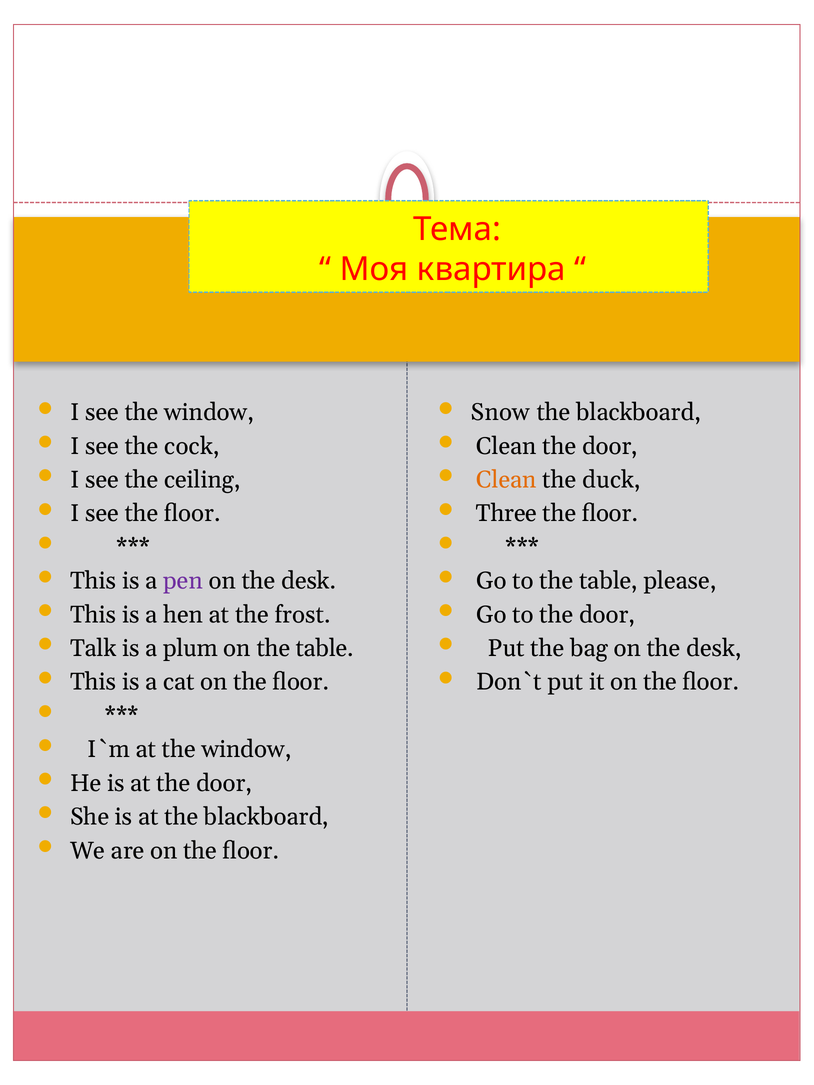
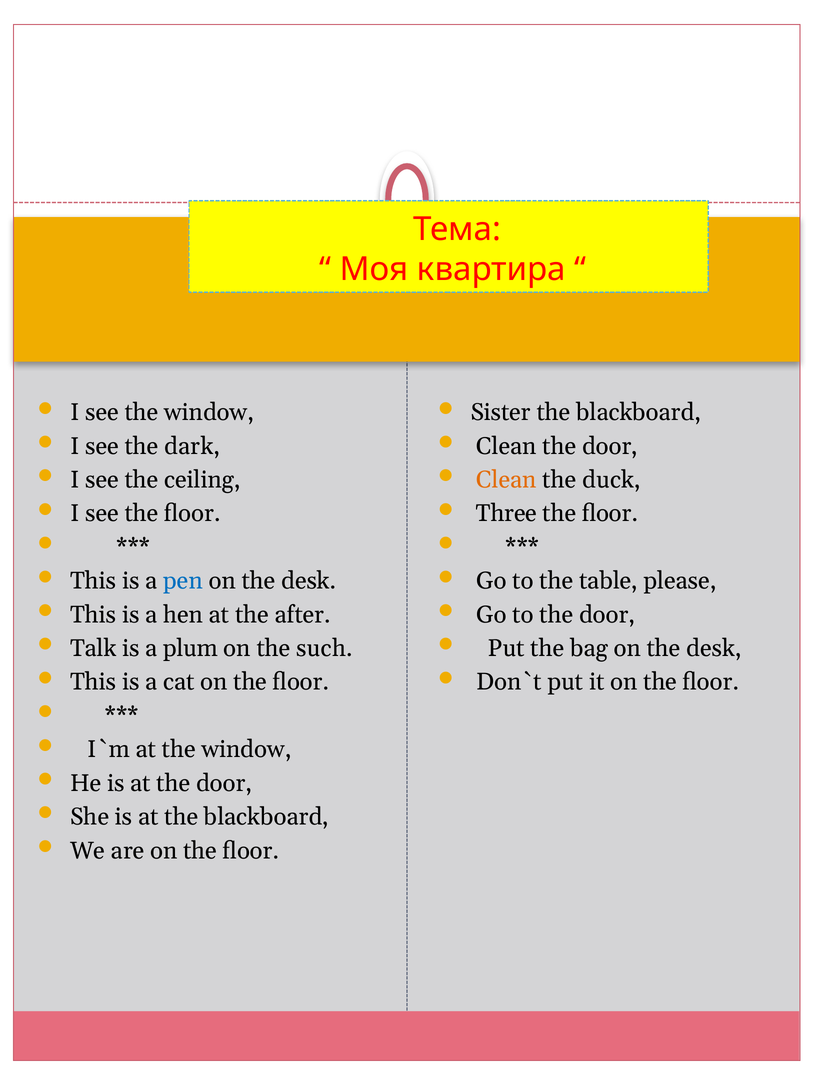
Snow: Snow -> Sister
cock: cock -> dark
pen colour: purple -> blue
frost: frost -> after
on the table: table -> such
